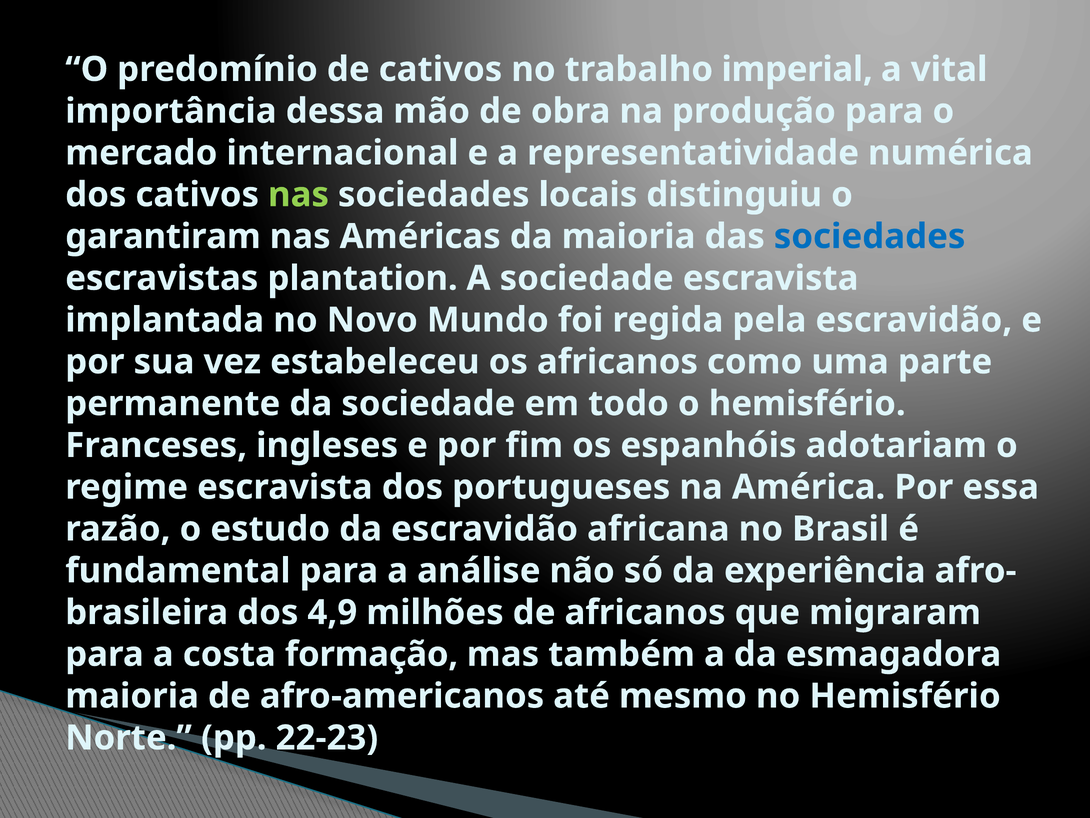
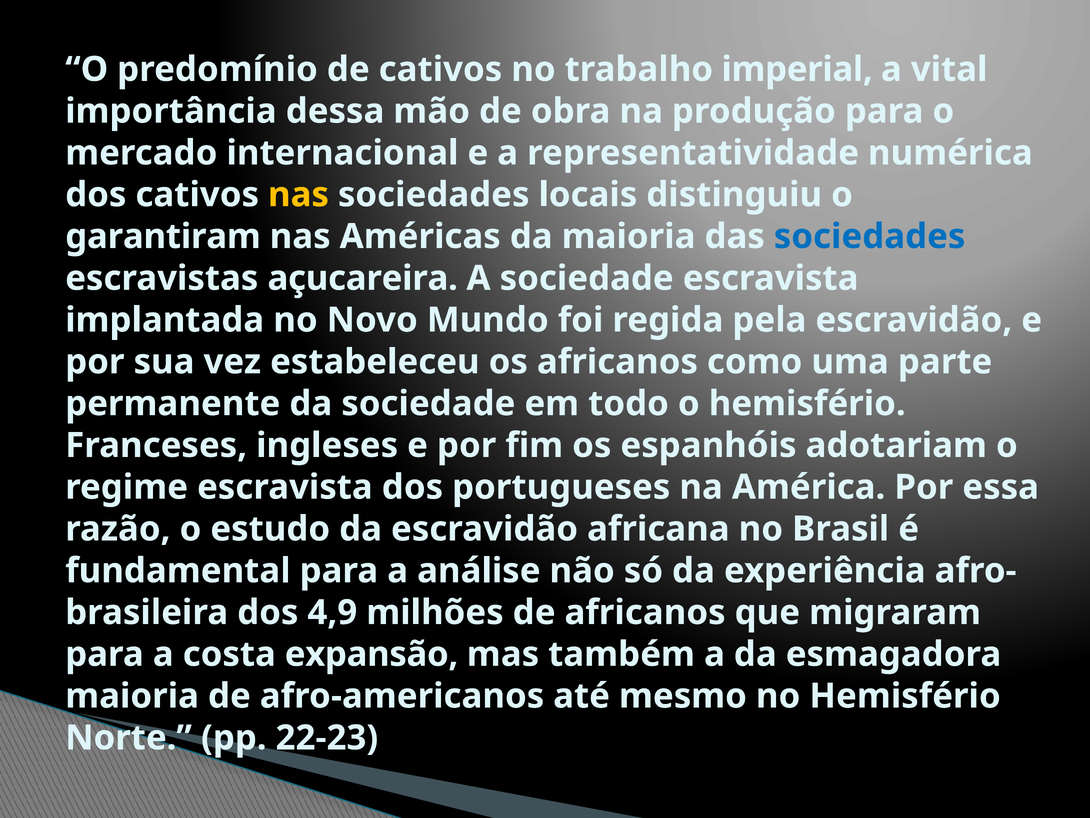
nas at (298, 195) colour: light green -> yellow
plantation: plantation -> açucareira
formação: formação -> expansão
